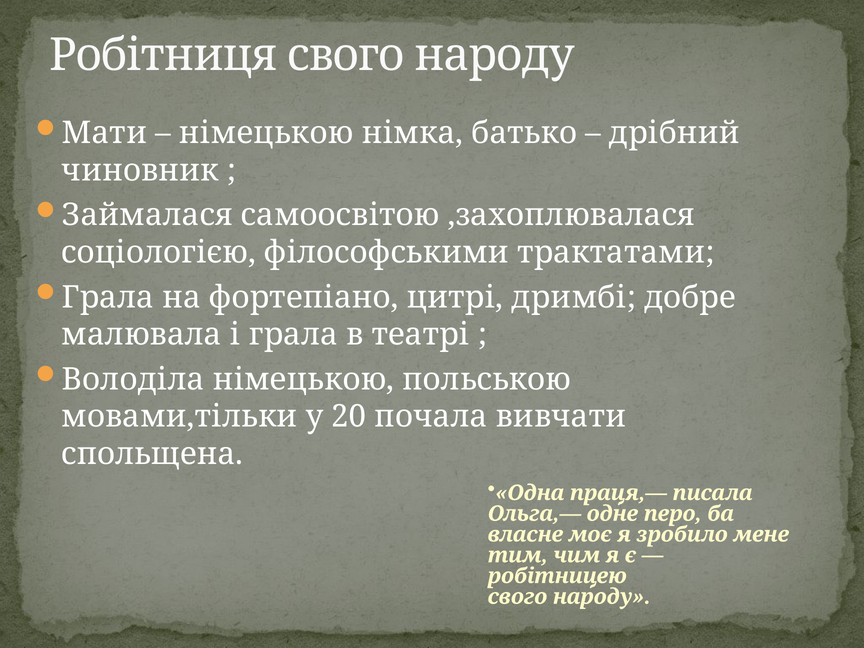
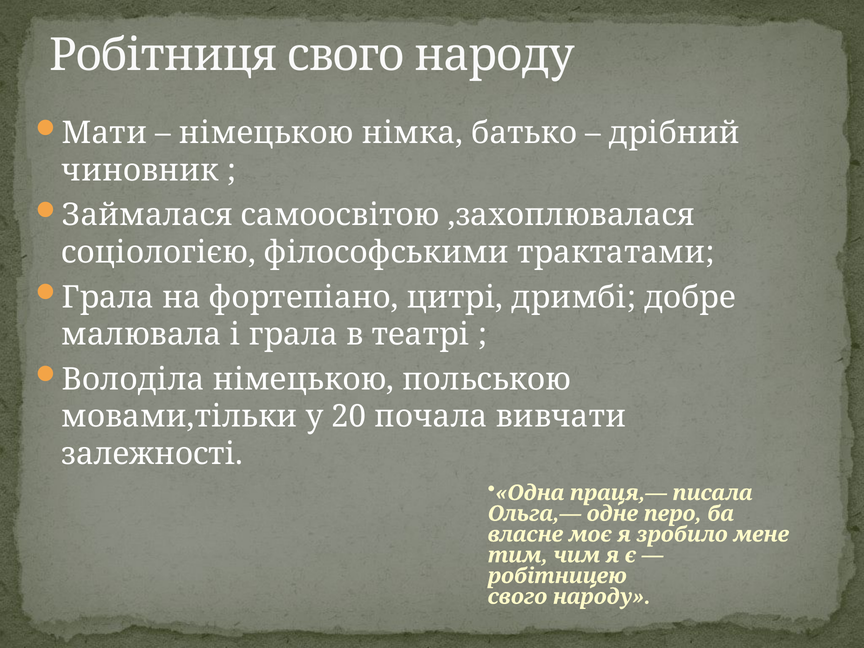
спольщена: спольщена -> залежності
